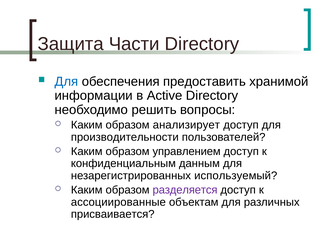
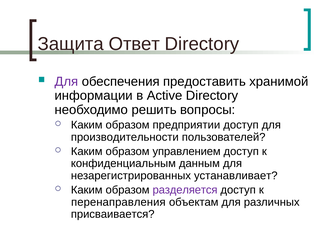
Части: Части -> Ответ
Для at (66, 81) colour: blue -> purple
анализирует: анализирует -> предприятии
используемый: используемый -> устанавливает
ассоциированные: ассоциированные -> перенаправления
